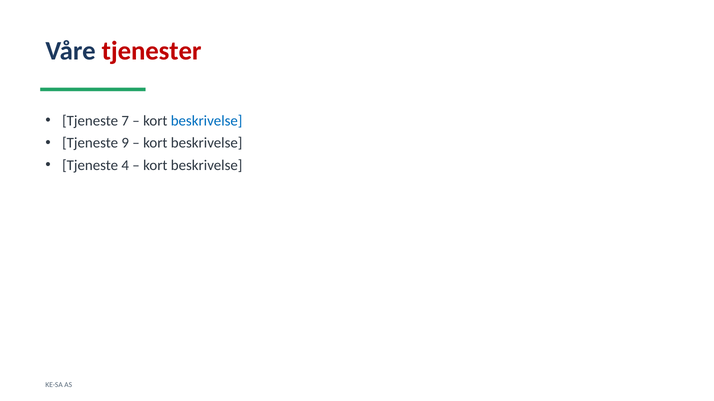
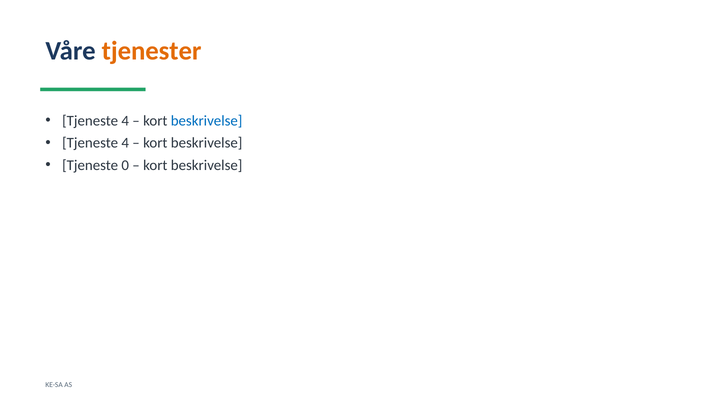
tjenester colour: red -> orange
7 at (125, 121): 7 -> 4
9 at (125, 143): 9 -> 4
4: 4 -> 0
